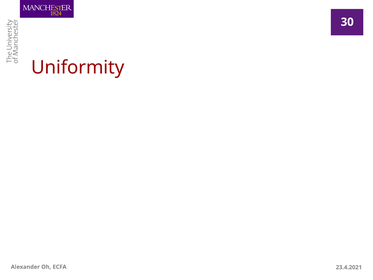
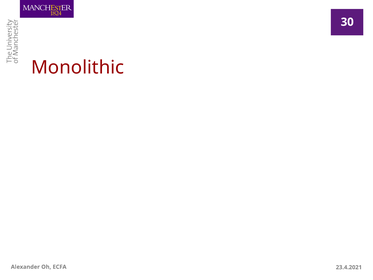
Uniformity: Uniformity -> Monolithic
